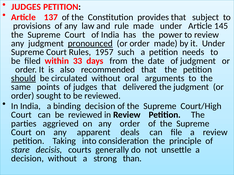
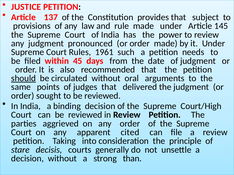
JUDGES at (26, 7): JUDGES -> JUSTICE
pronounced underline: present -> none
1957: 1957 -> 1961
33: 33 -> 45
deals: deals -> cited
